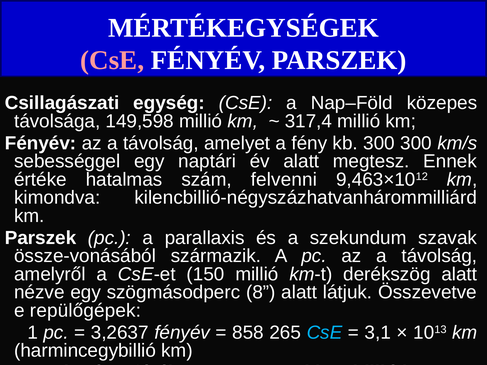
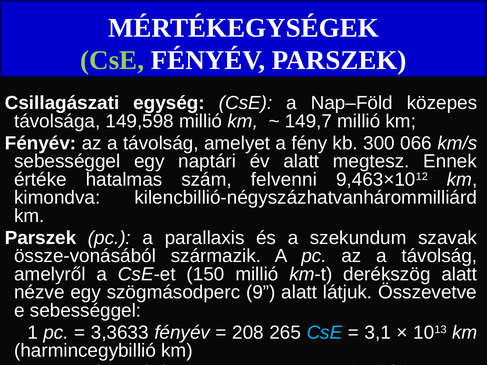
CsE at (112, 60) colour: pink -> light green
317,4: 317,4 -> 149,7
300 300: 300 -> 066
szögmásodperc 8: 8 -> 9
e repülőgépek: repülőgépek -> sebességgel
3,2637: 3,2637 -> 3,3633
858: 858 -> 208
